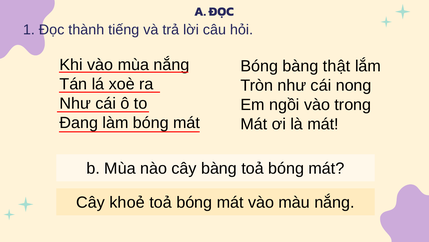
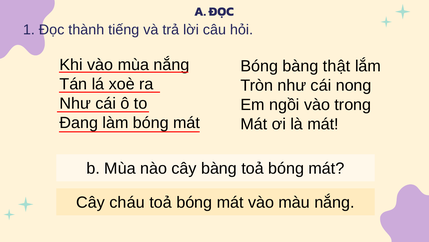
khoẻ: khoẻ -> cháu
